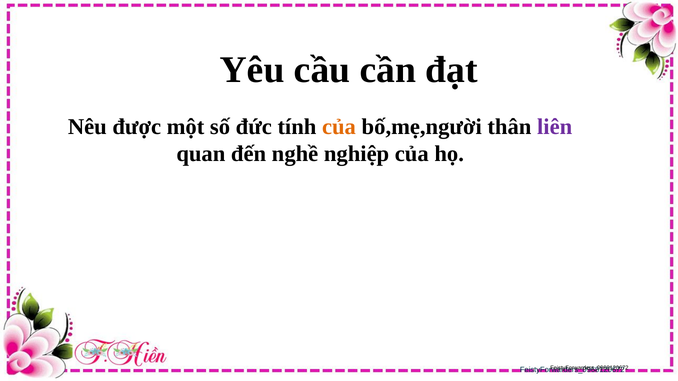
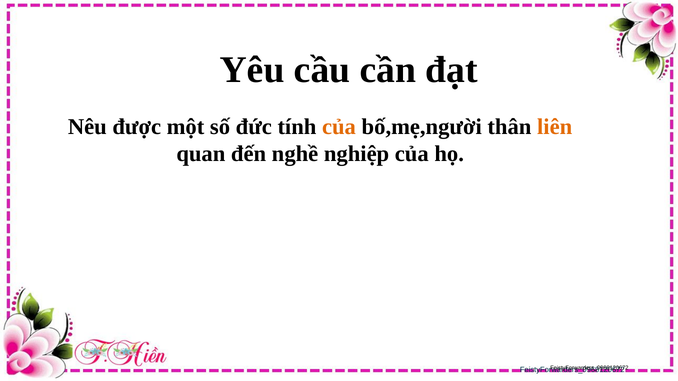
liên colour: purple -> orange
